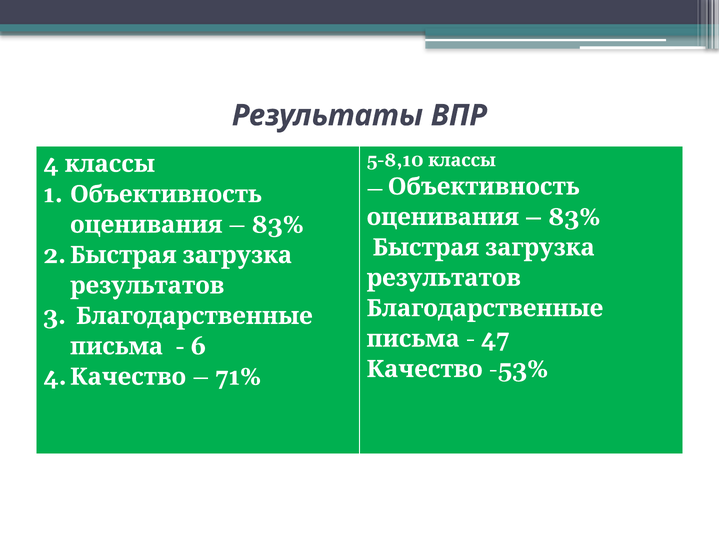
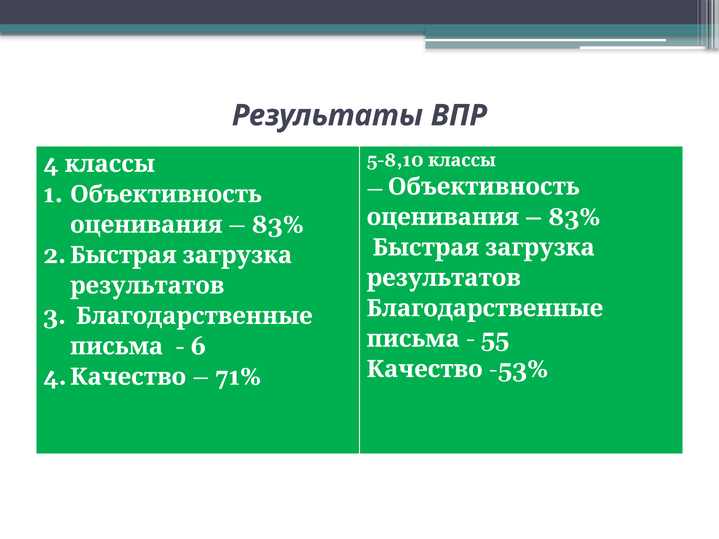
47: 47 -> 55
